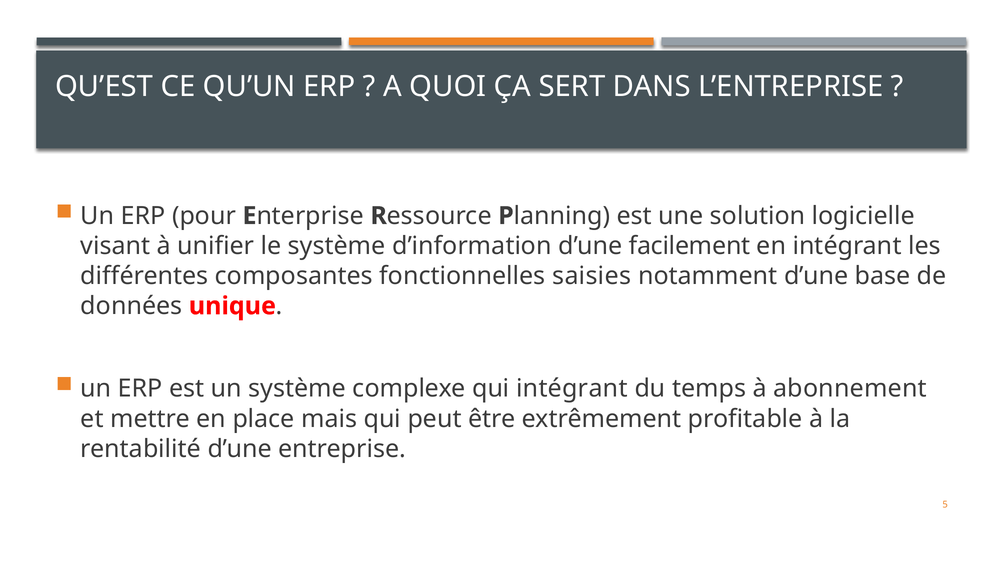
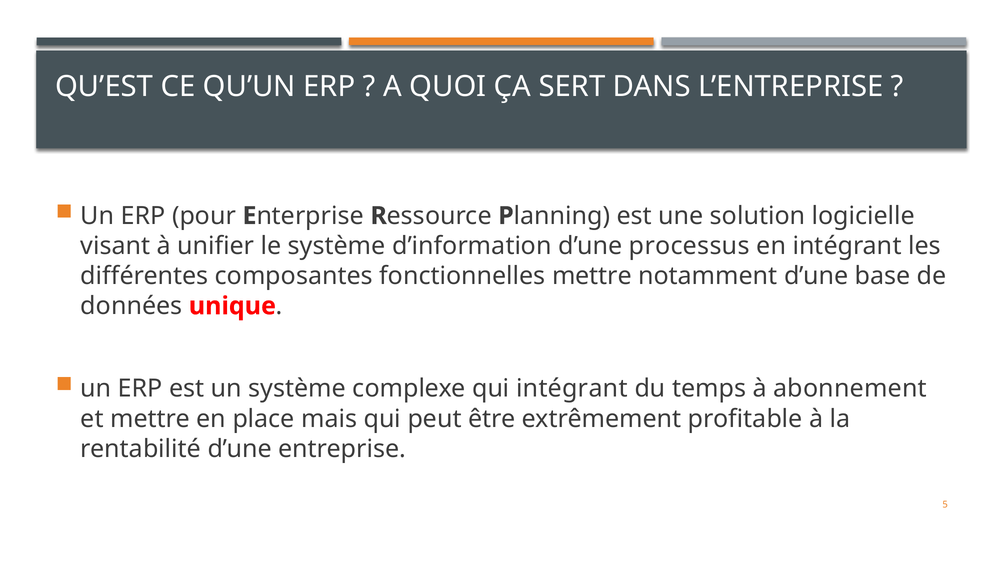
facilement: facilement -> processus
fonctionnelles saisies: saisies -> mettre
